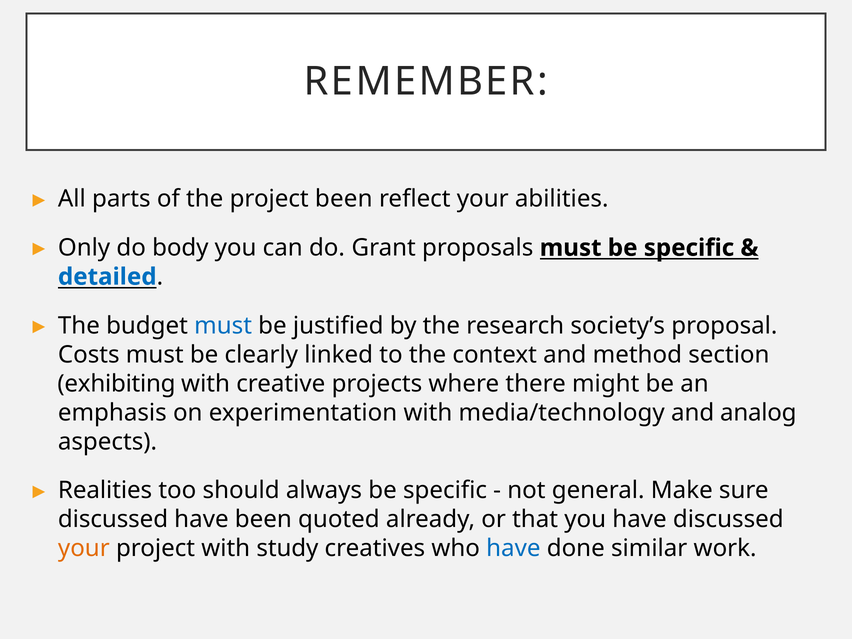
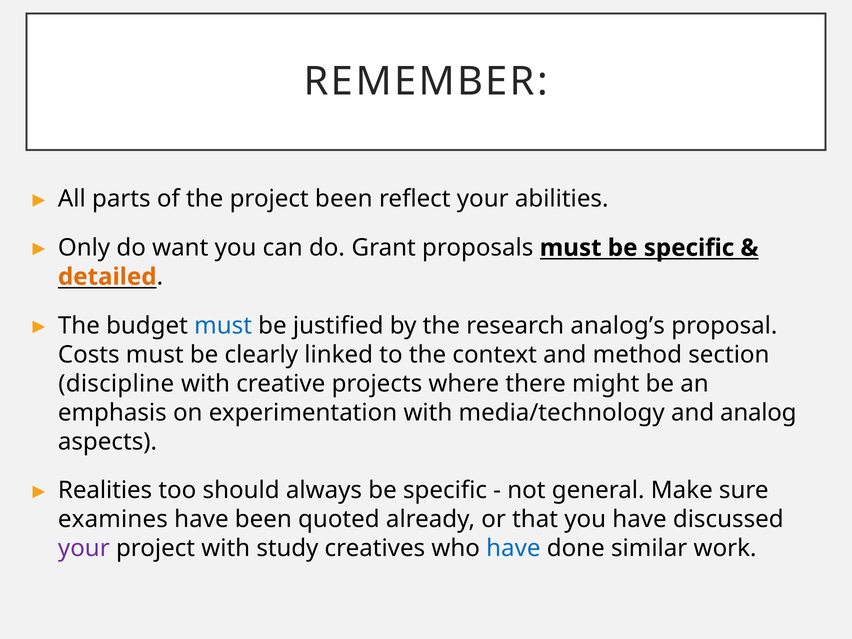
body: body -> want
detailed colour: blue -> orange
society’s: society’s -> analog’s
exhibiting: exhibiting -> discipline
discussed at (113, 519): discussed -> examines
your at (84, 548) colour: orange -> purple
